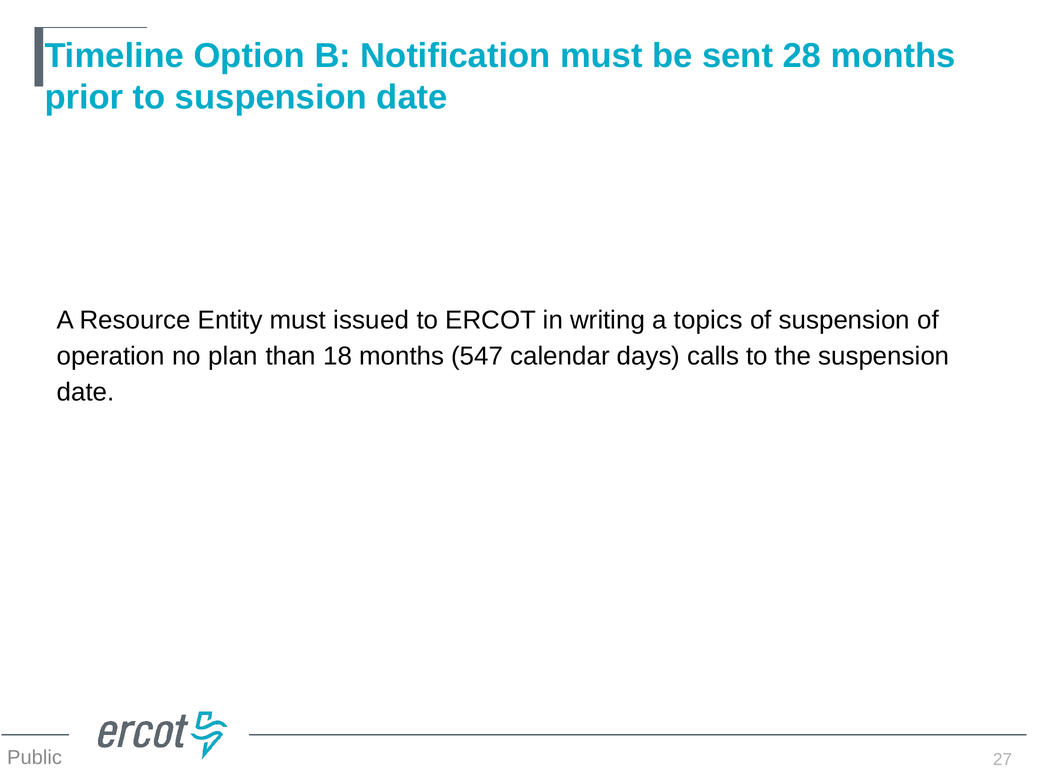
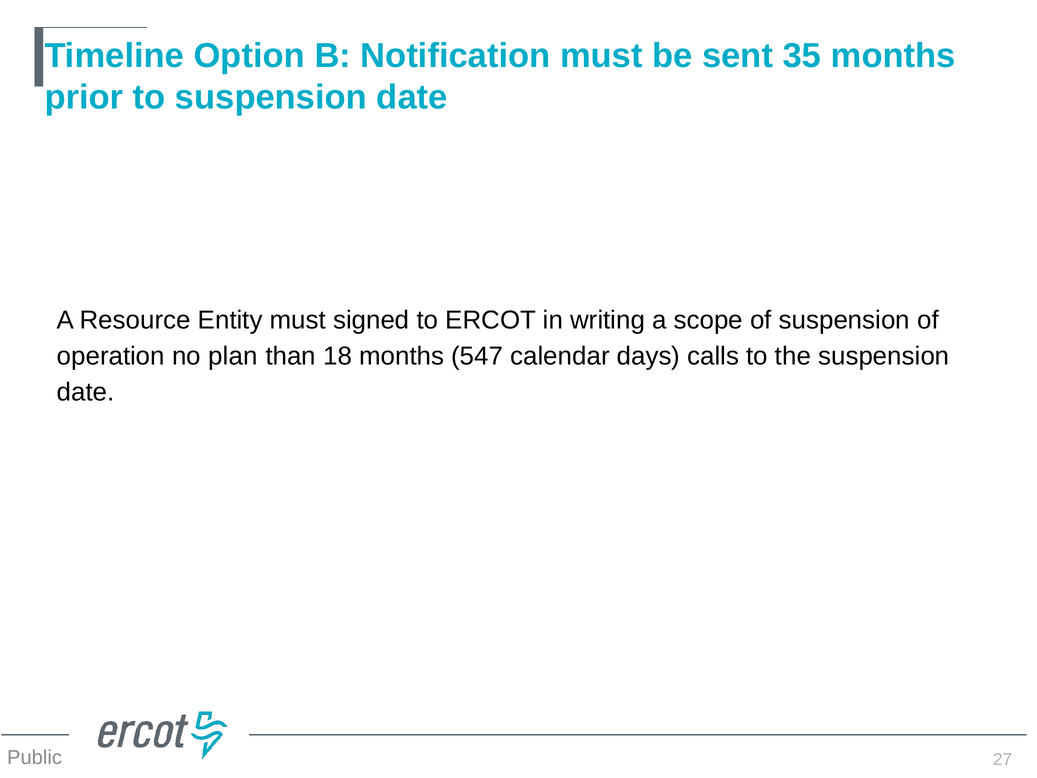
28: 28 -> 35
issued: issued -> signed
topics: topics -> scope
